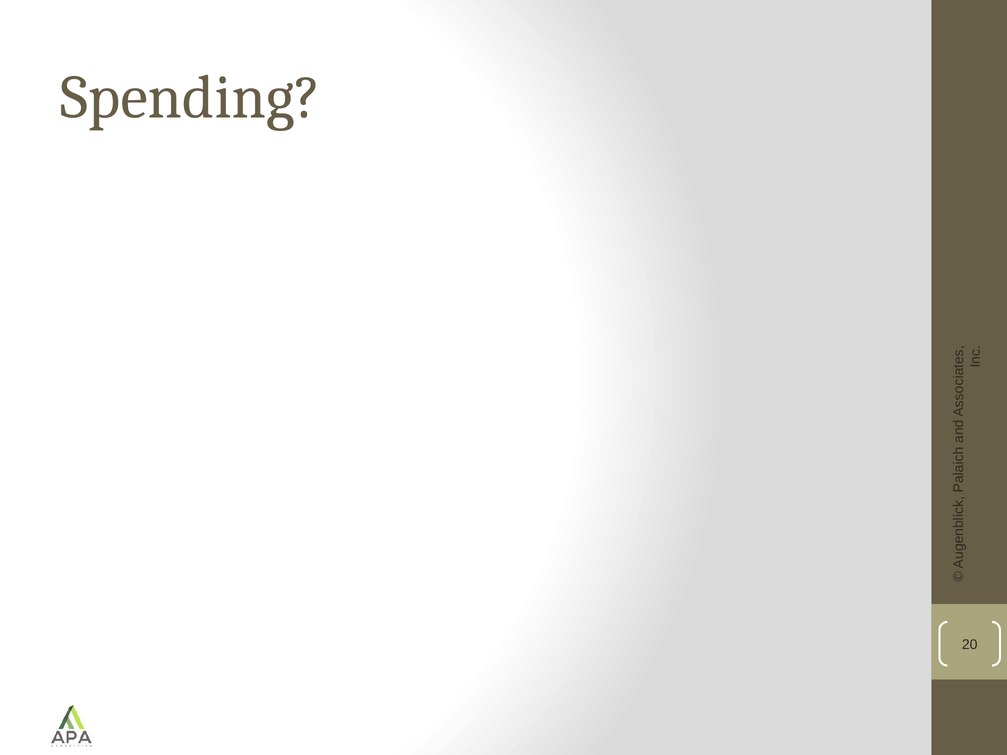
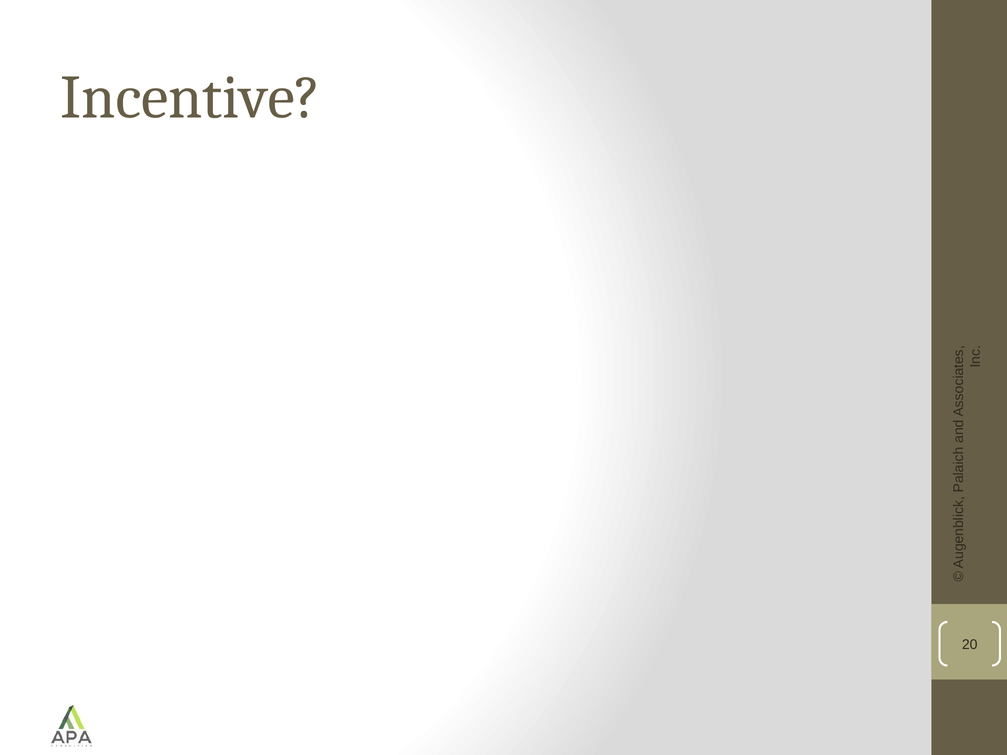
Spending: Spending -> Incentive
